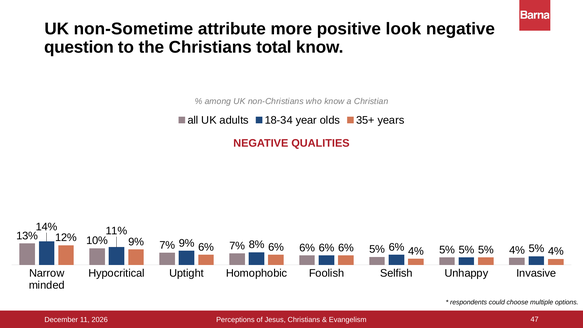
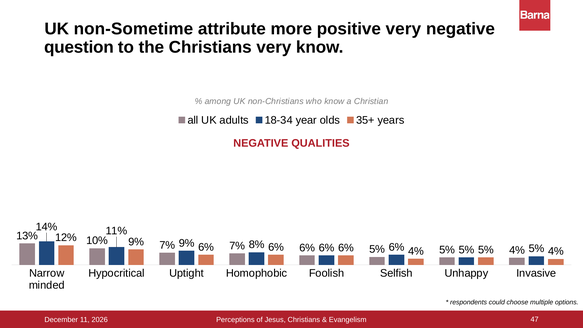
positive look: look -> very
Christians total: total -> very
